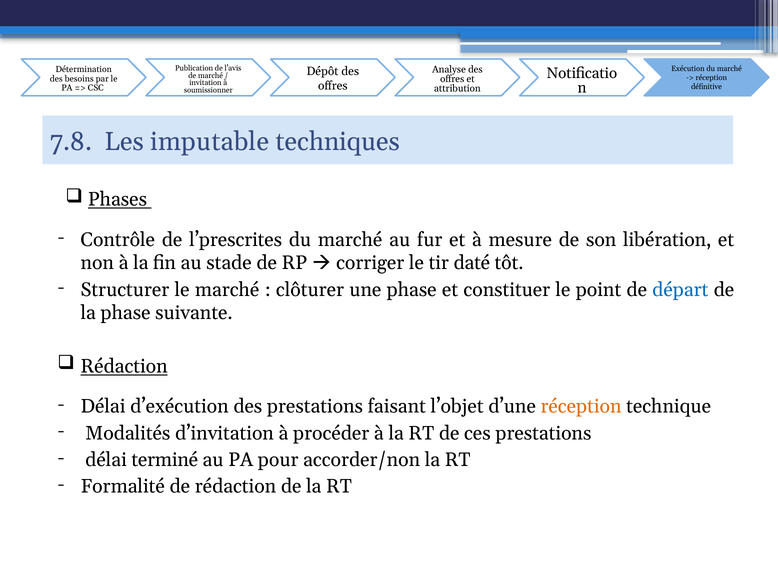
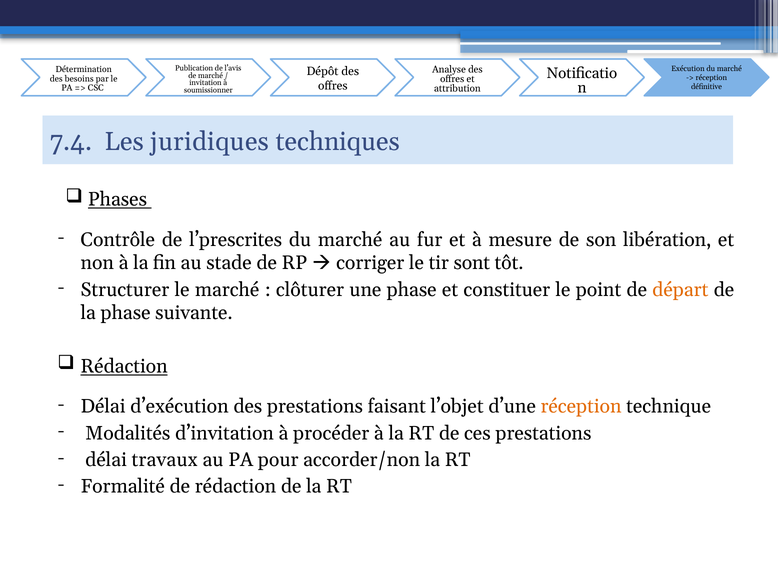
7.8: 7.8 -> 7.4
imputable: imputable -> juridiques
daté: daté -> sont
départ colour: blue -> orange
terminé: terminé -> travaux
